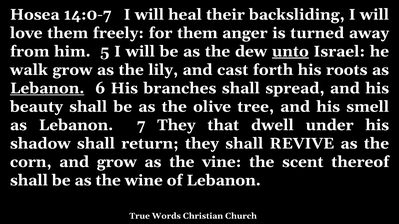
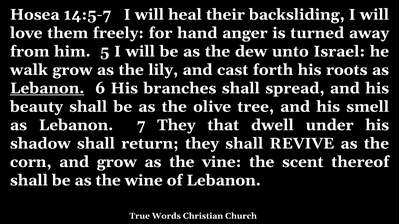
14:0-7: 14:0-7 -> 14:5-7
for them: them -> hand
unto underline: present -> none
